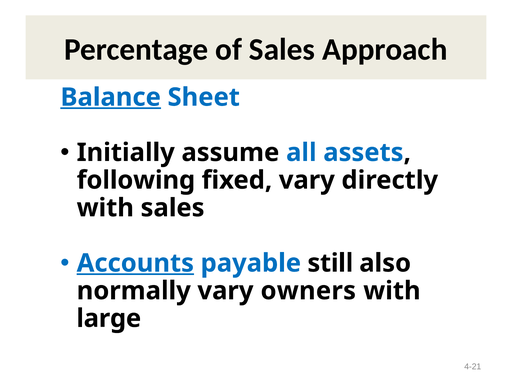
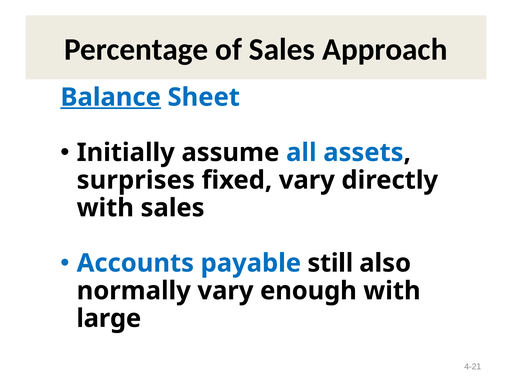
following: following -> surprises
Accounts underline: present -> none
owners: owners -> enough
